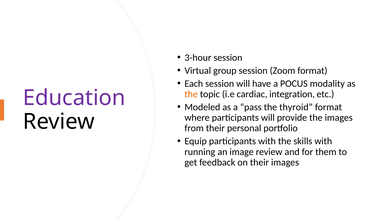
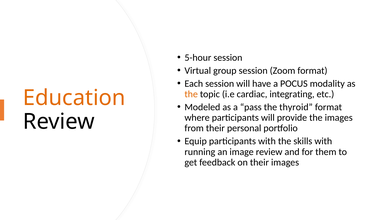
3-hour: 3-hour -> 5-hour
integration: integration -> integrating
Education colour: purple -> orange
